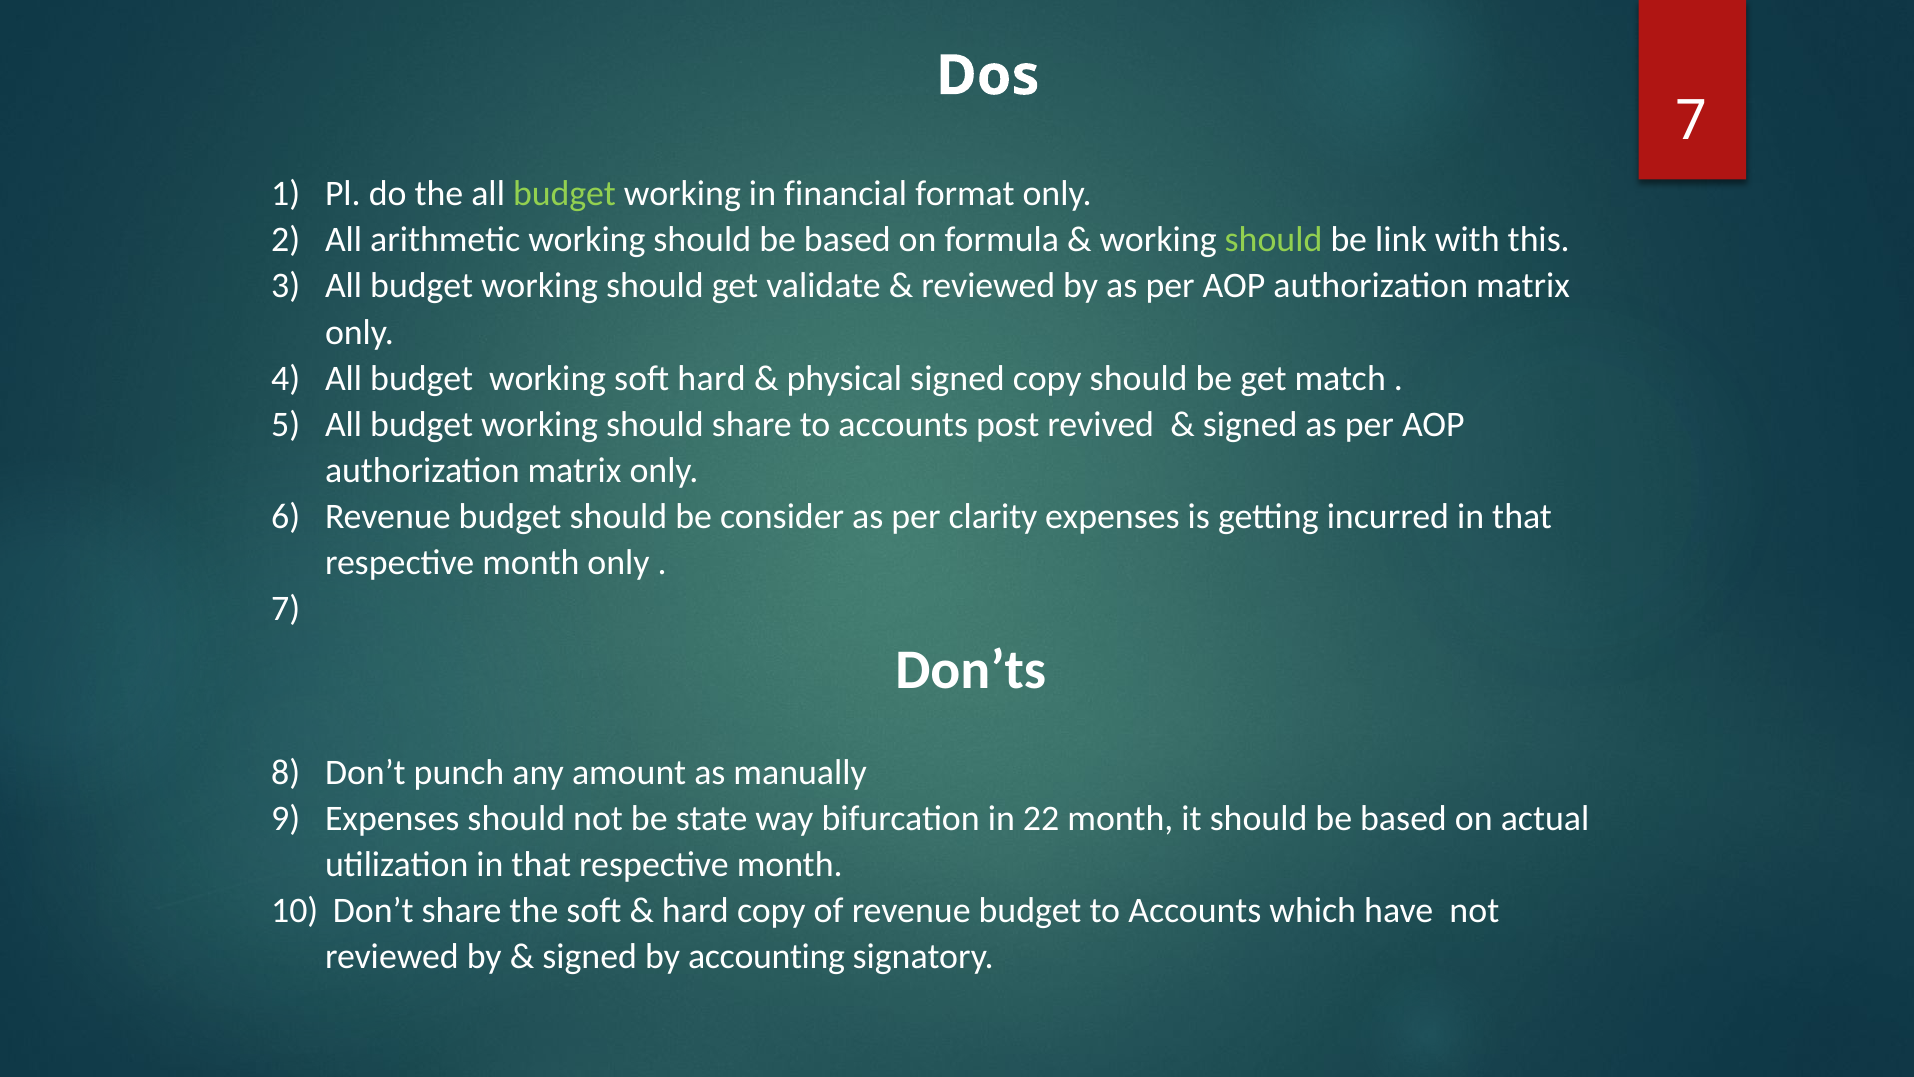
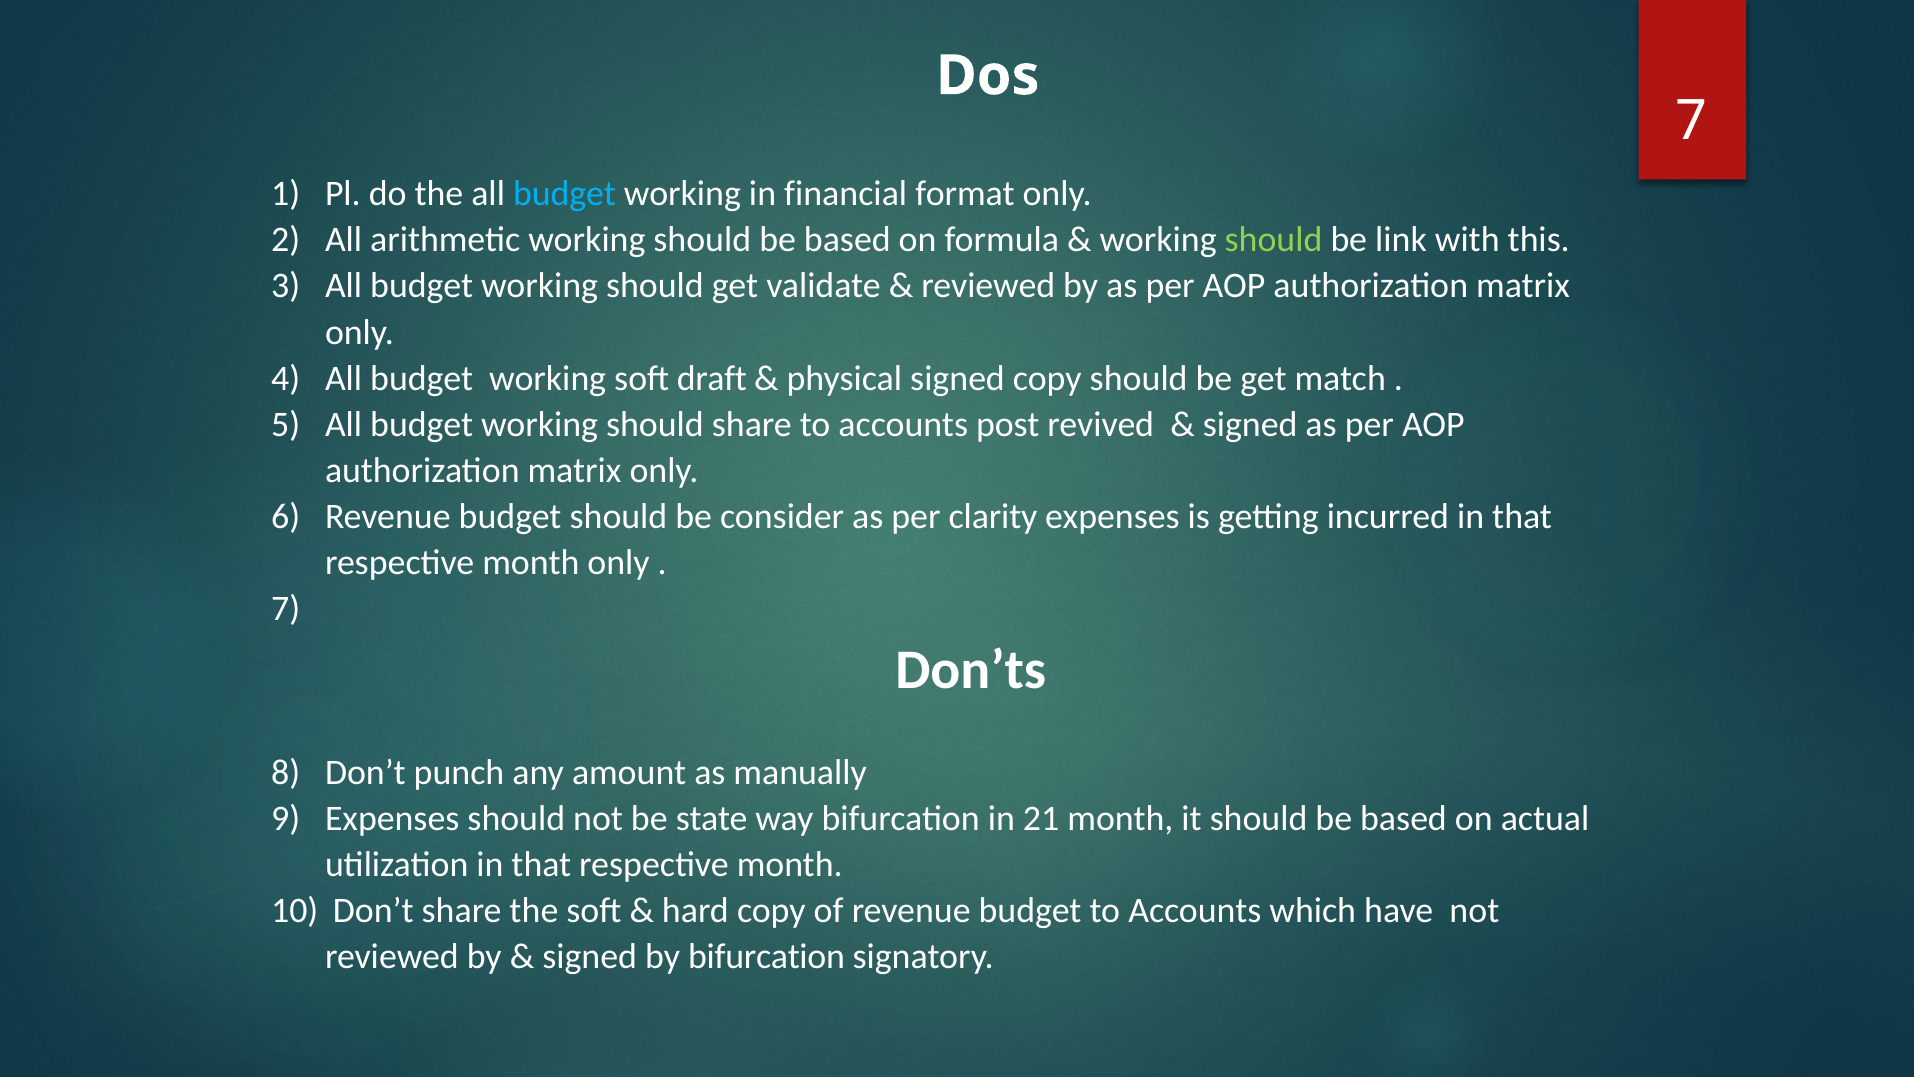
budget at (564, 194) colour: light green -> light blue
soft hard: hard -> draft
22: 22 -> 21
by accounting: accounting -> bifurcation
